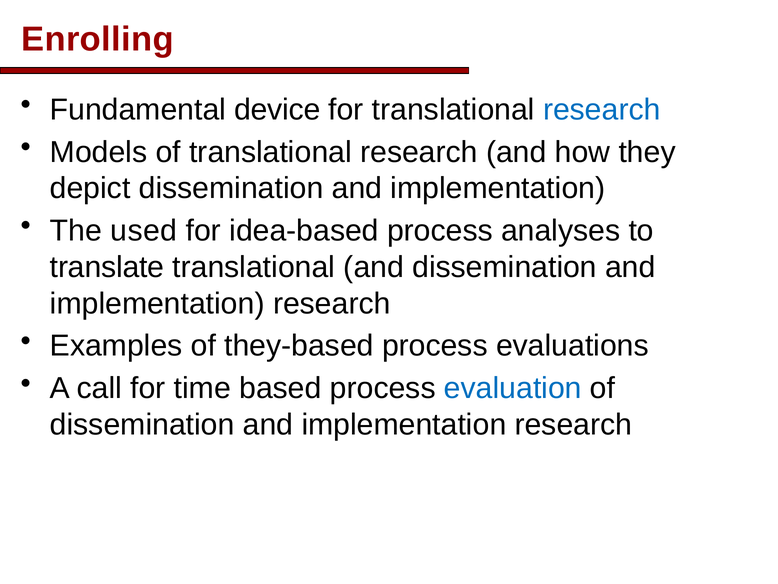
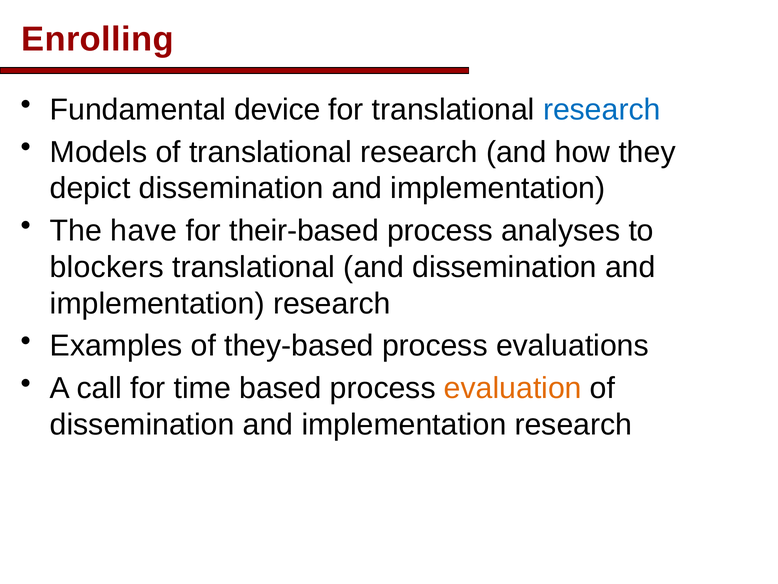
used: used -> have
idea-based: idea-based -> their-based
translate: translate -> blockers
evaluation colour: blue -> orange
